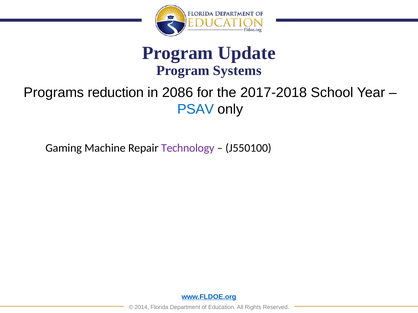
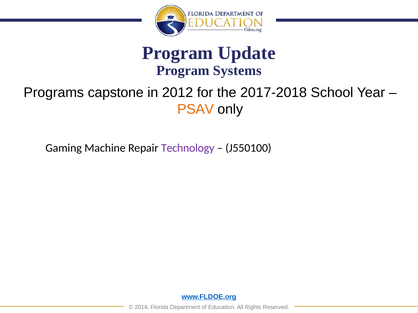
reduction: reduction -> capstone
2086: 2086 -> 2012
PSAV colour: blue -> orange
